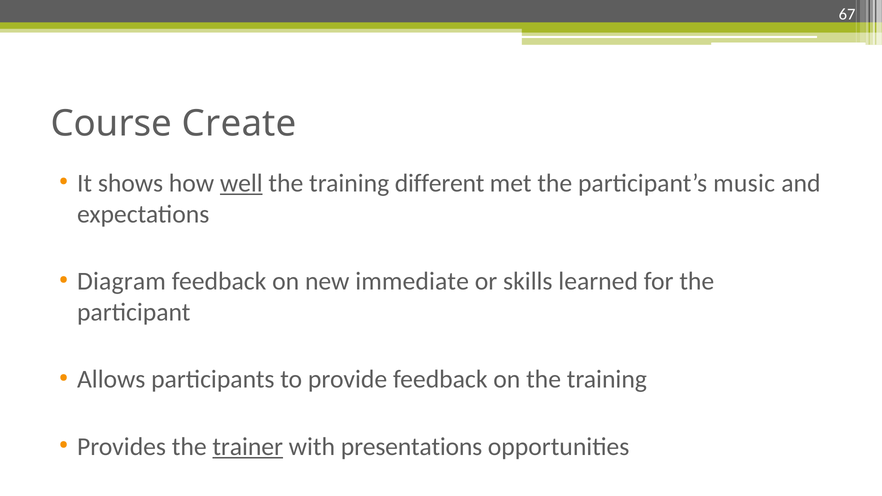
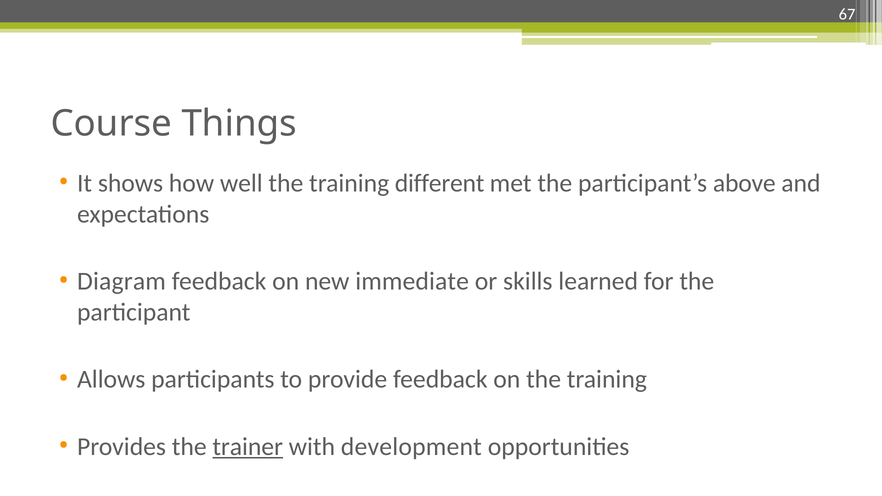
Create: Create -> Things
well underline: present -> none
music: music -> above
presentations: presentations -> development
